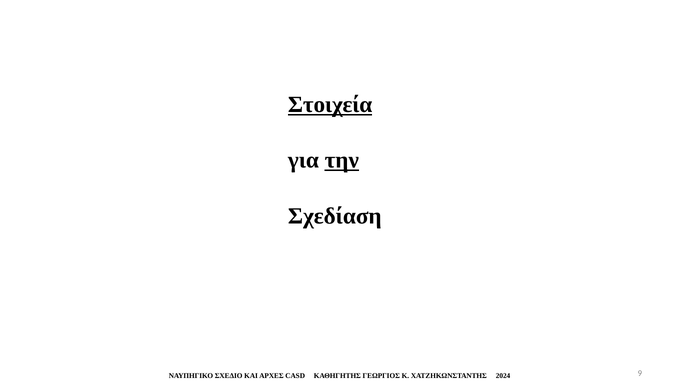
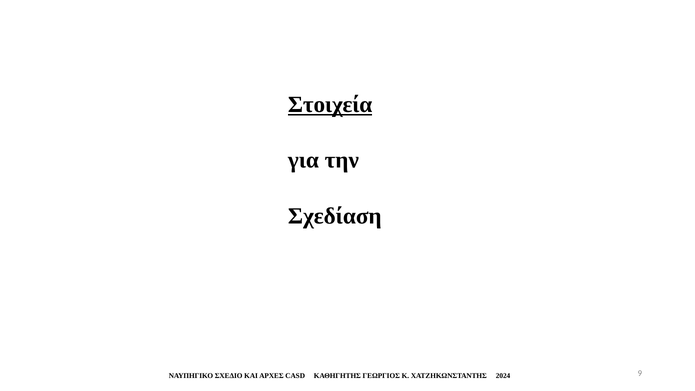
την underline: present -> none
